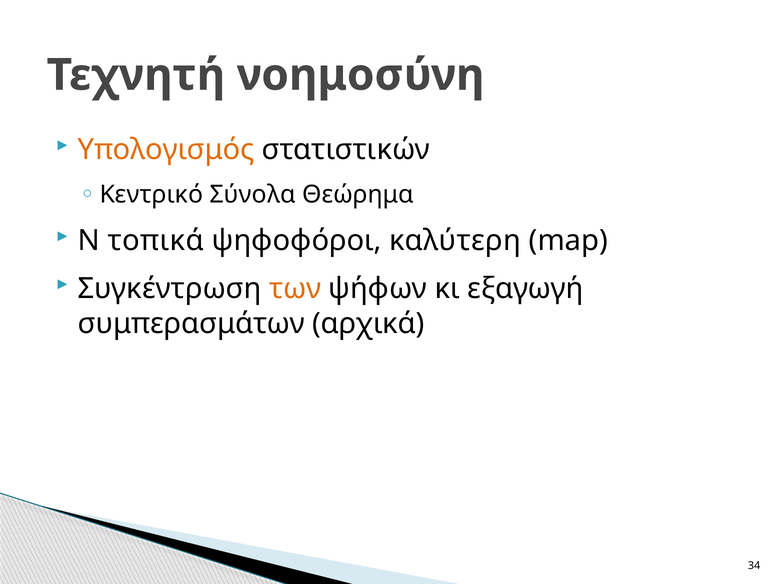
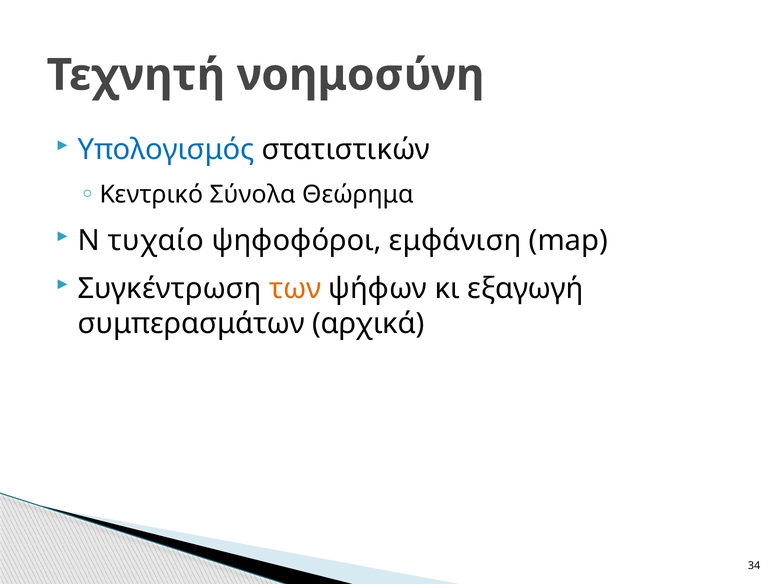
Υπολογισμός colour: orange -> blue
τοπικά: τοπικά -> τυχαίο
καλύτερη: καλύτερη -> εμφάνιση
